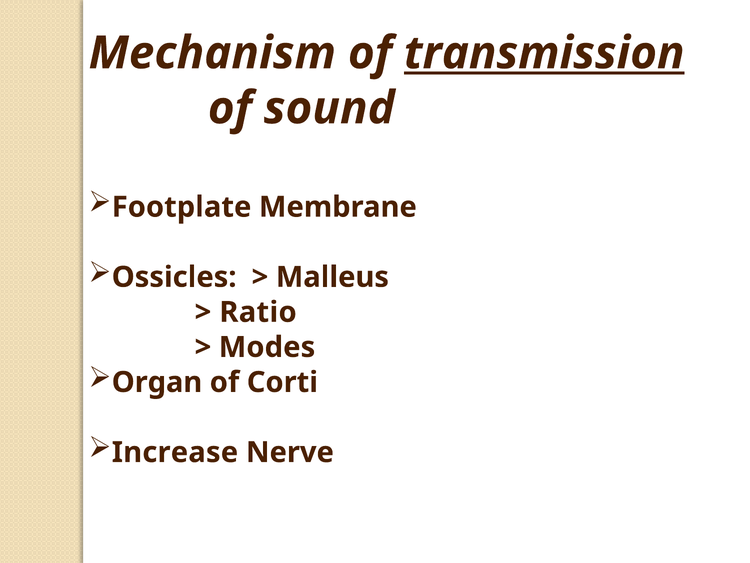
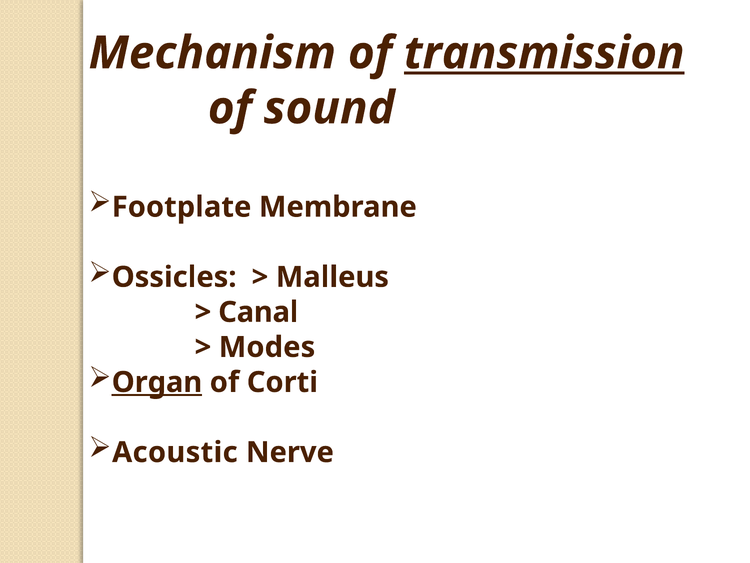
Ratio: Ratio -> Canal
Organ underline: none -> present
Increase: Increase -> Acoustic
